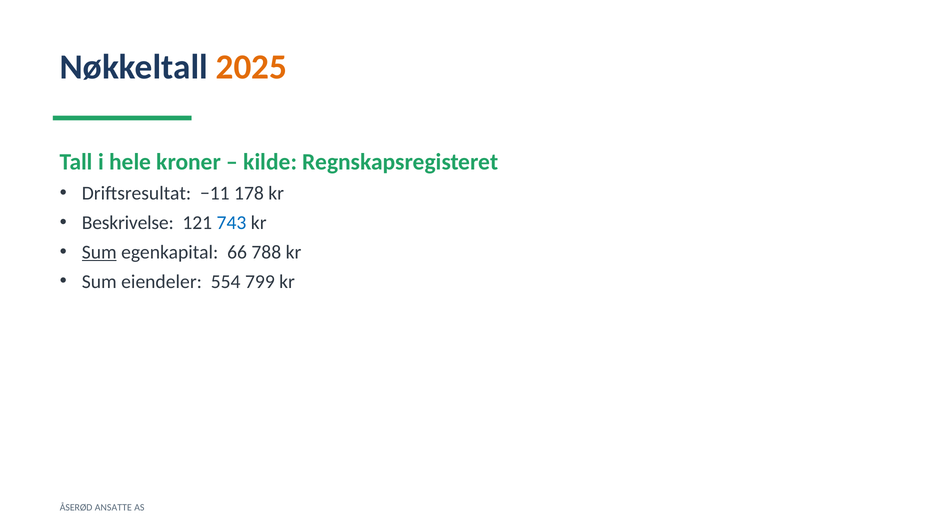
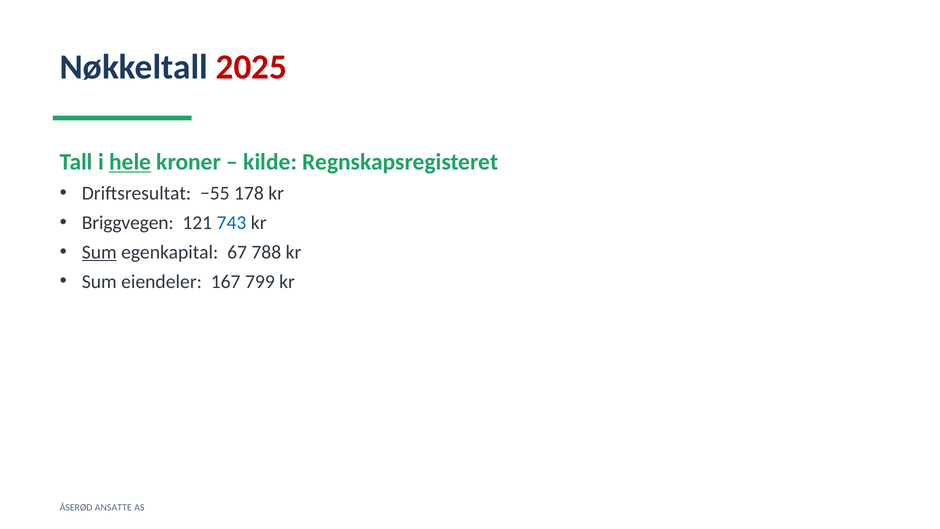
2025 colour: orange -> red
hele underline: none -> present
−11: −11 -> −55
Beskrivelse: Beskrivelse -> Briggvegen
66: 66 -> 67
554: 554 -> 167
